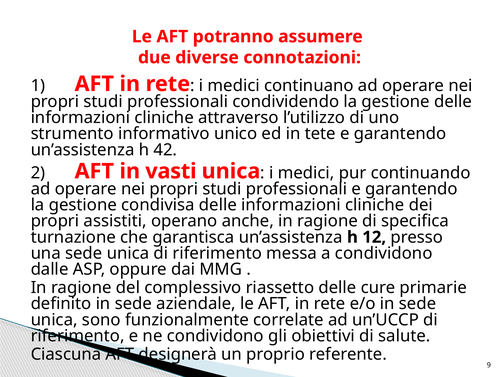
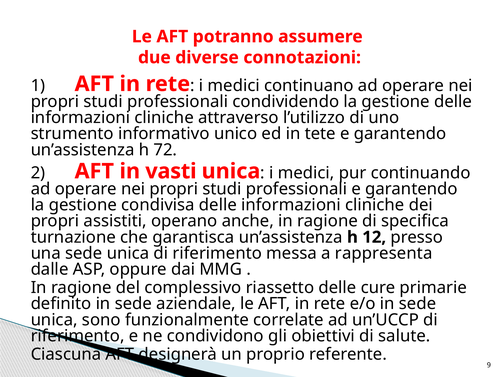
42: 42 -> 72
a condividono: condividono -> rappresenta
